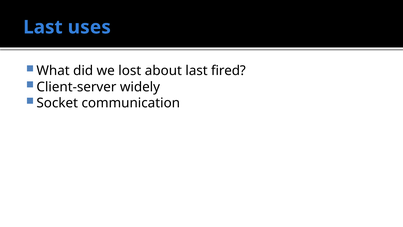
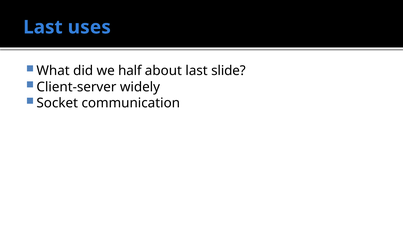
lost: lost -> half
fired: fired -> slide
